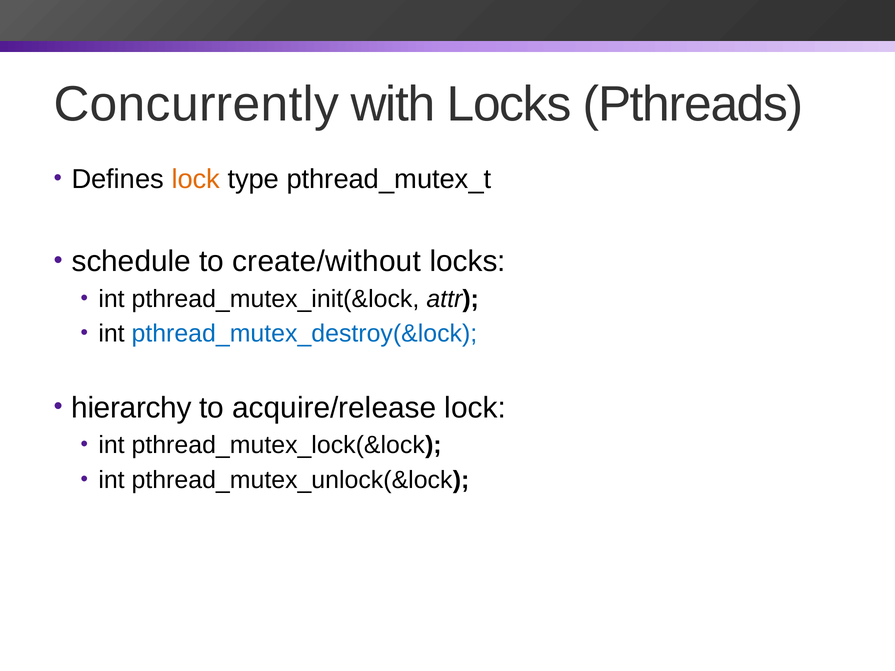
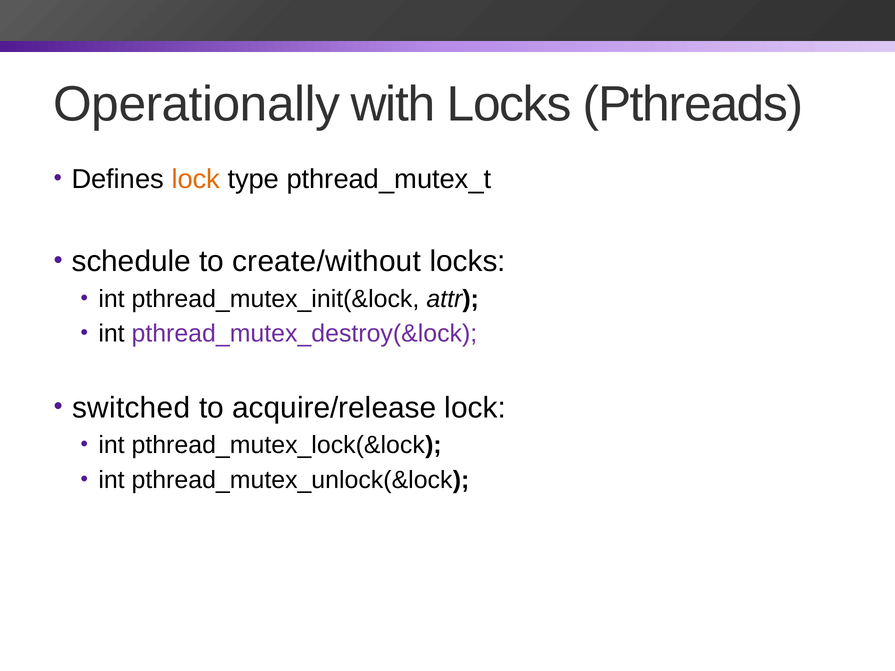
Concurrently: Concurrently -> Operationally
pthread_mutex_destroy(&lock colour: blue -> purple
hierarchy: hierarchy -> switched
